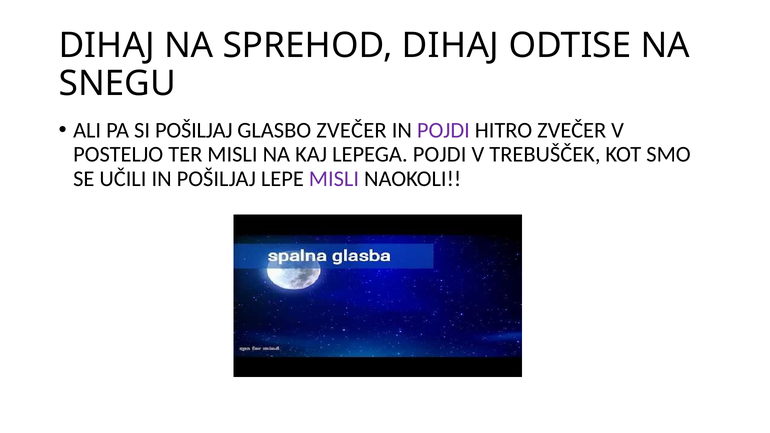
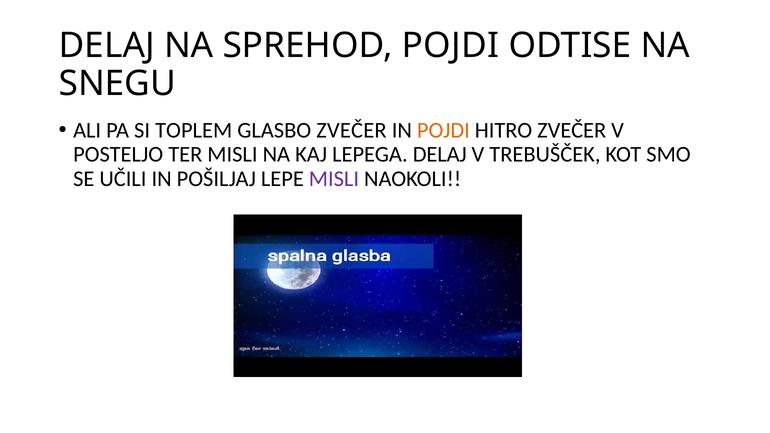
DIHAJ at (107, 46): DIHAJ -> DELAJ
SPREHOD DIHAJ: DIHAJ -> POJDI
SI POŠILJAJ: POŠILJAJ -> TOPLEM
POJDI at (443, 130) colour: purple -> orange
LEPEGA POJDI: POJDI -> DELAJ
